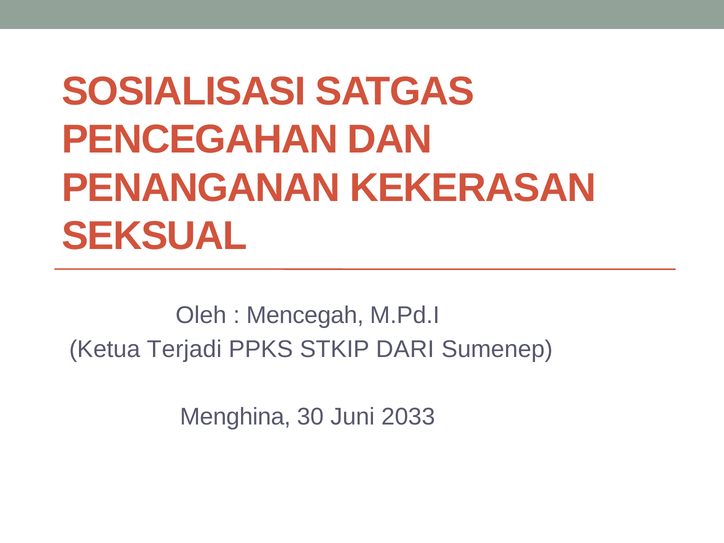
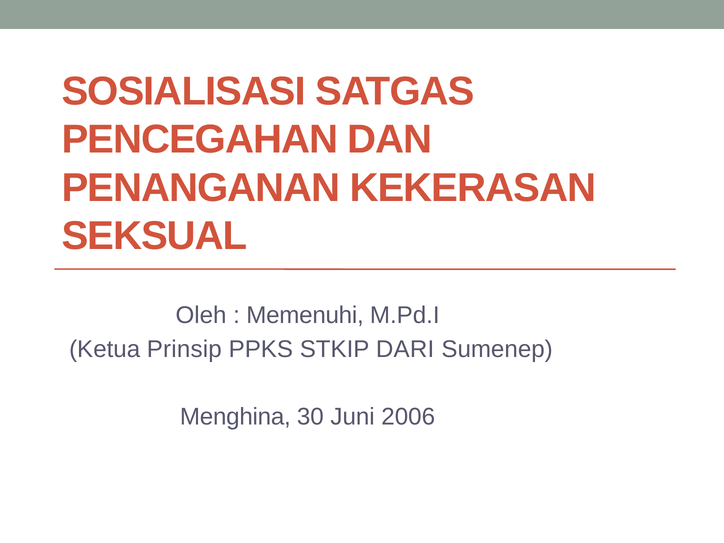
Mencegah: Mencegah -> Memenuhi
Terjadi: Terjadi -> Prinsip
2033: 2033 -> 2006
